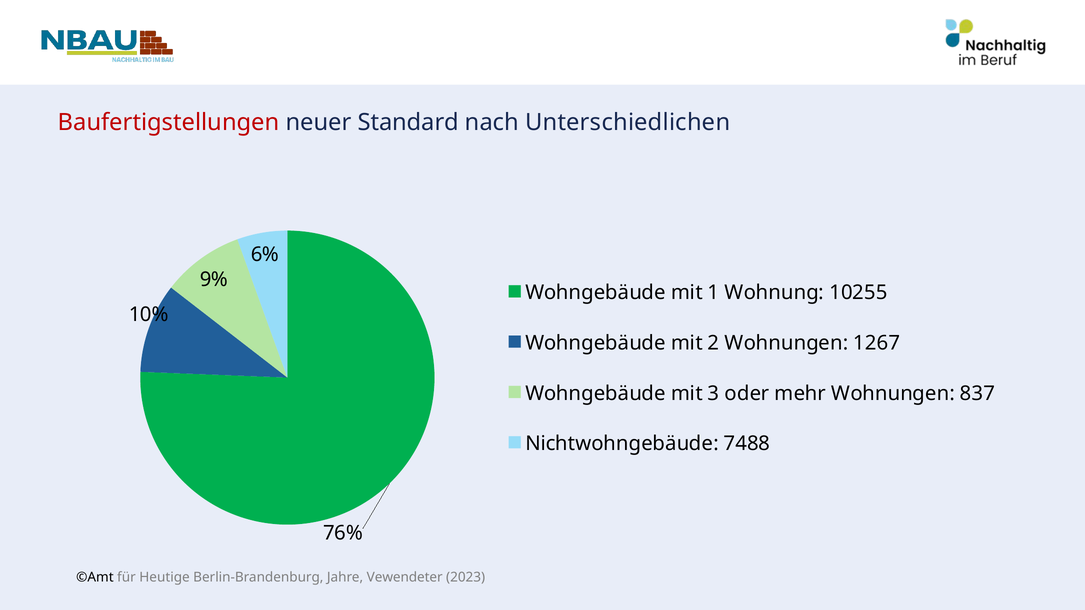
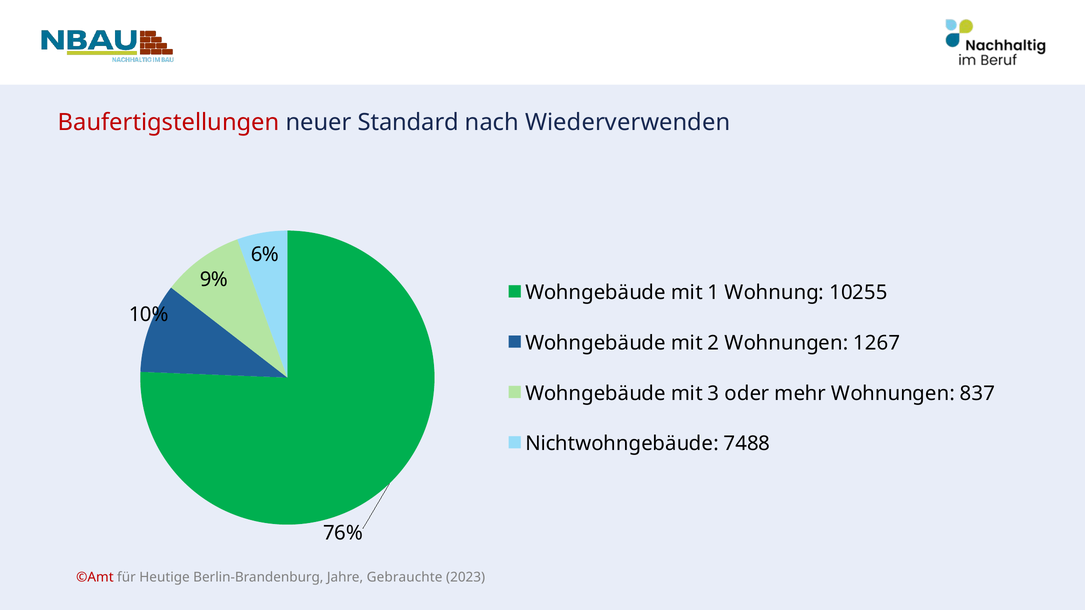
Unterschiedlichen: Unterschiedlichen -> Wiederverwenden
©Amt colour: black -> red
Vewendeter: Vewendeter -> Gebrauchte
